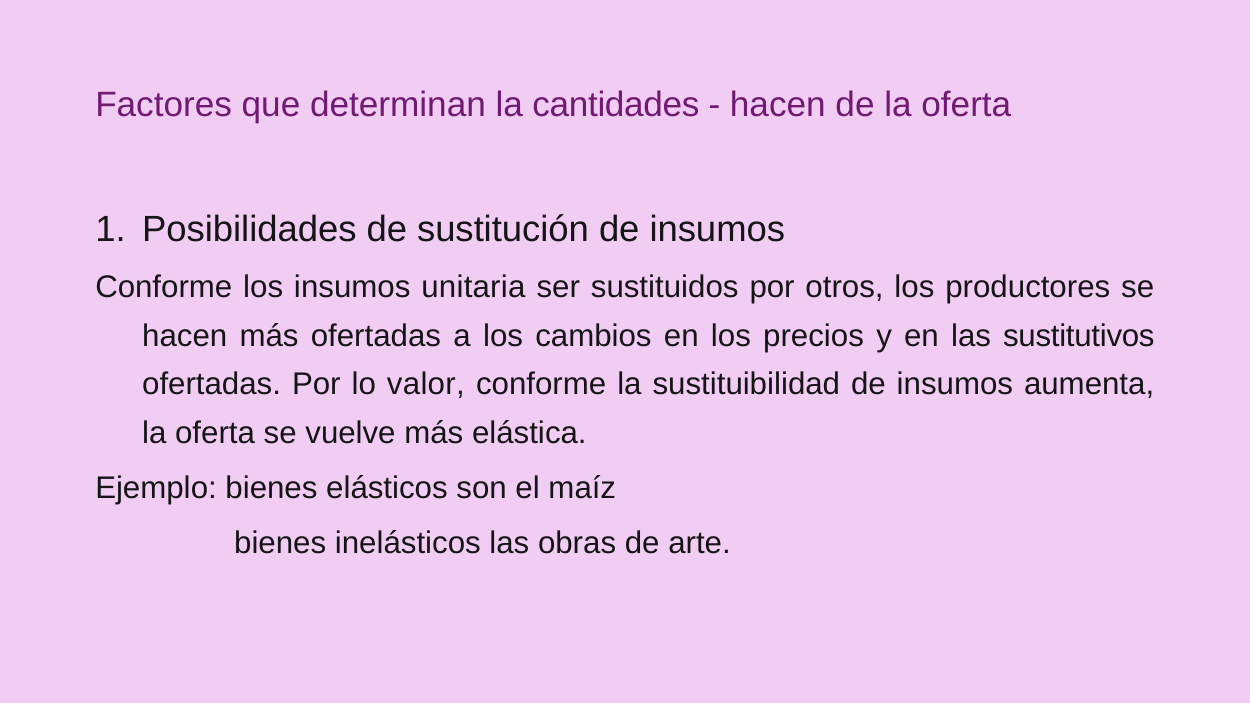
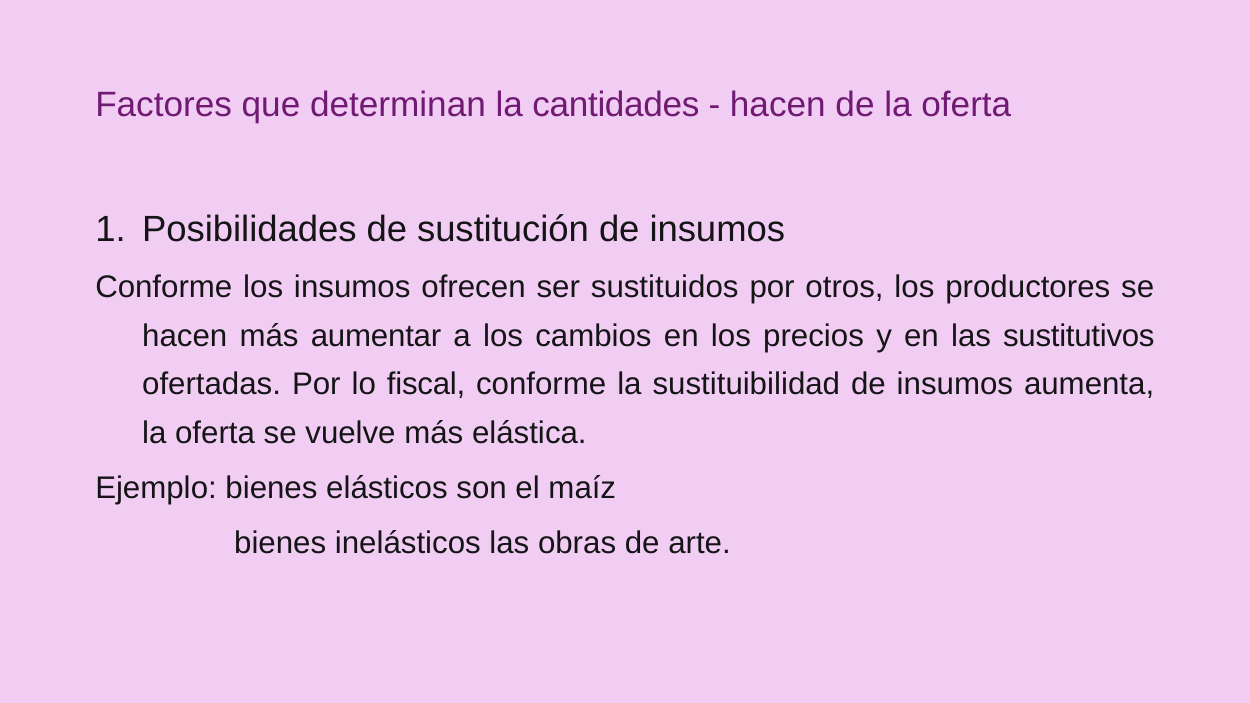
unitaria: unitaria -> ofrecen
más ofertadas: ofertadas -> aumentar
valor: valor -> fiscal
